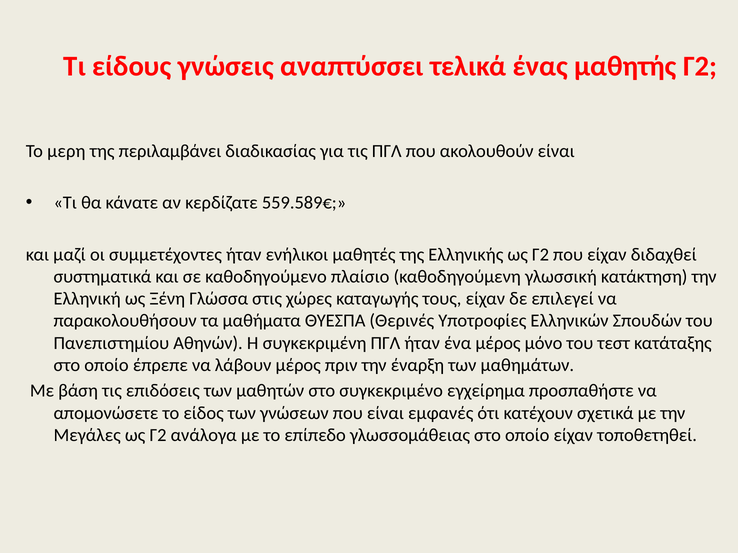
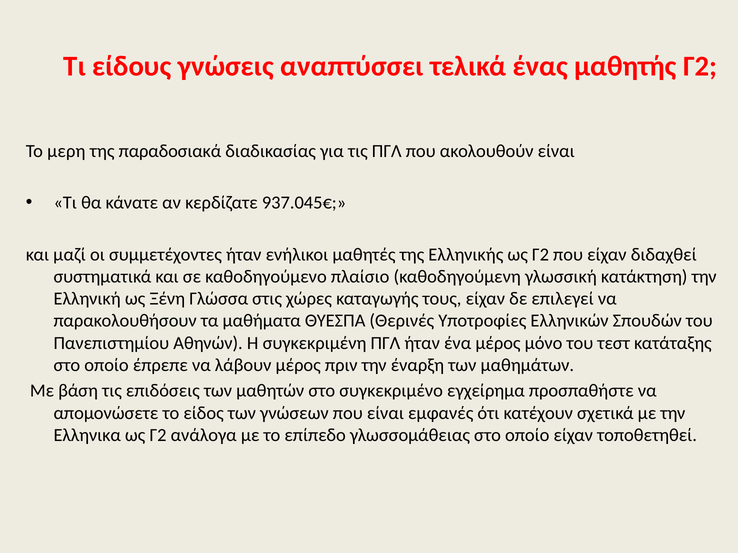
περιλαμβάνει: περιλαμβάνει -> παραδοσιακά
559.589€: 559.589€ -> 937.045€
Μεγάλες: Μεγάλες -> Ελληνικα
